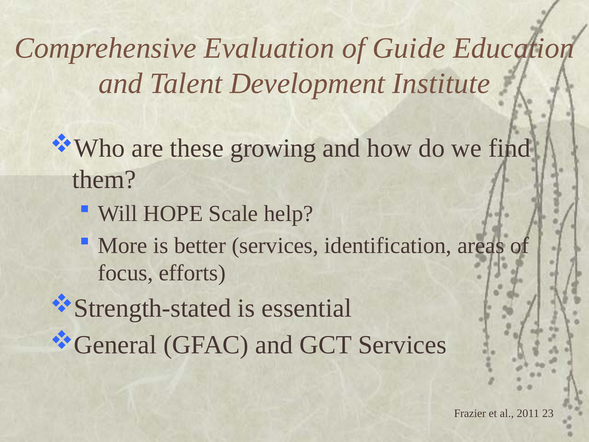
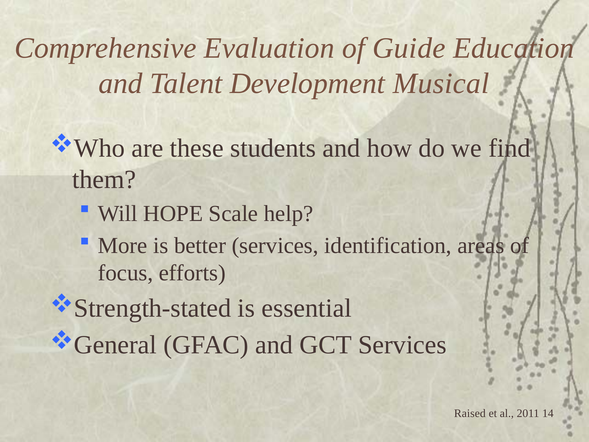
Institute: Institute -> Musical
growing: growing -> students
Frazier: Frazier -> Raised
23: 23 -> 14
